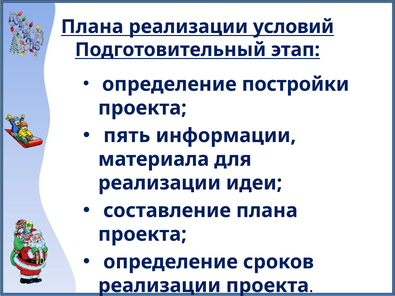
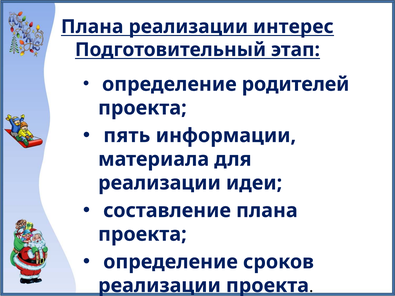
условий: условий -> интерес
постройки: постройки -> родителей
